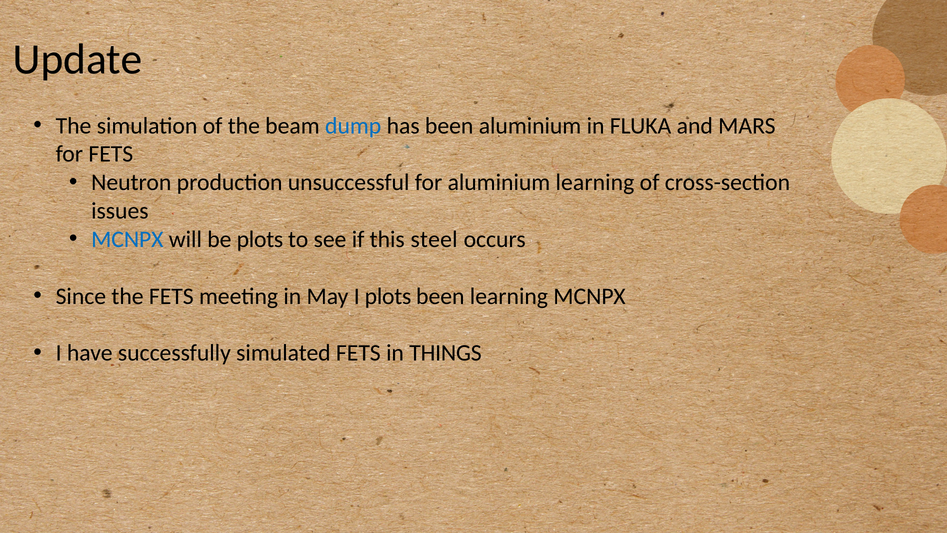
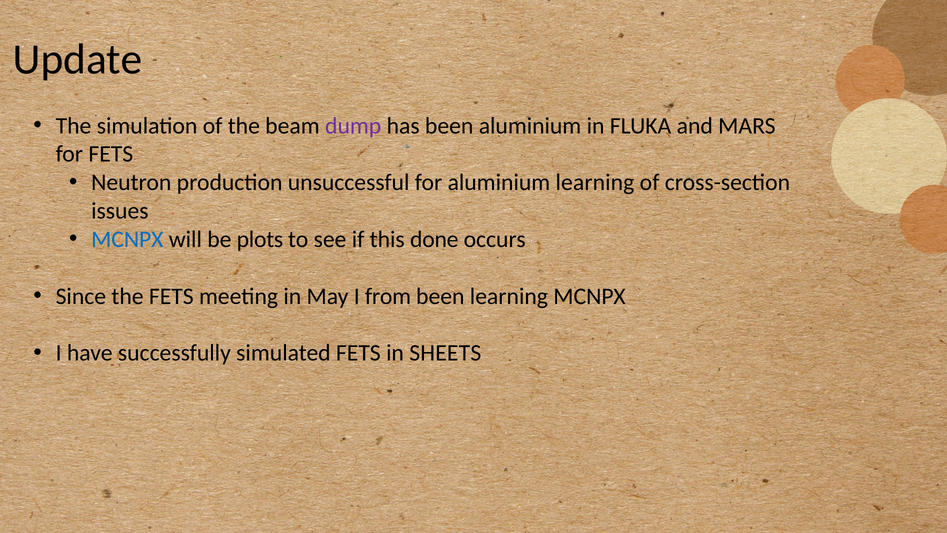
dump colour: blue -> purple
steel: steel -> done
I plots: plots -> from
THINGS: THINGS -> SHEETS
